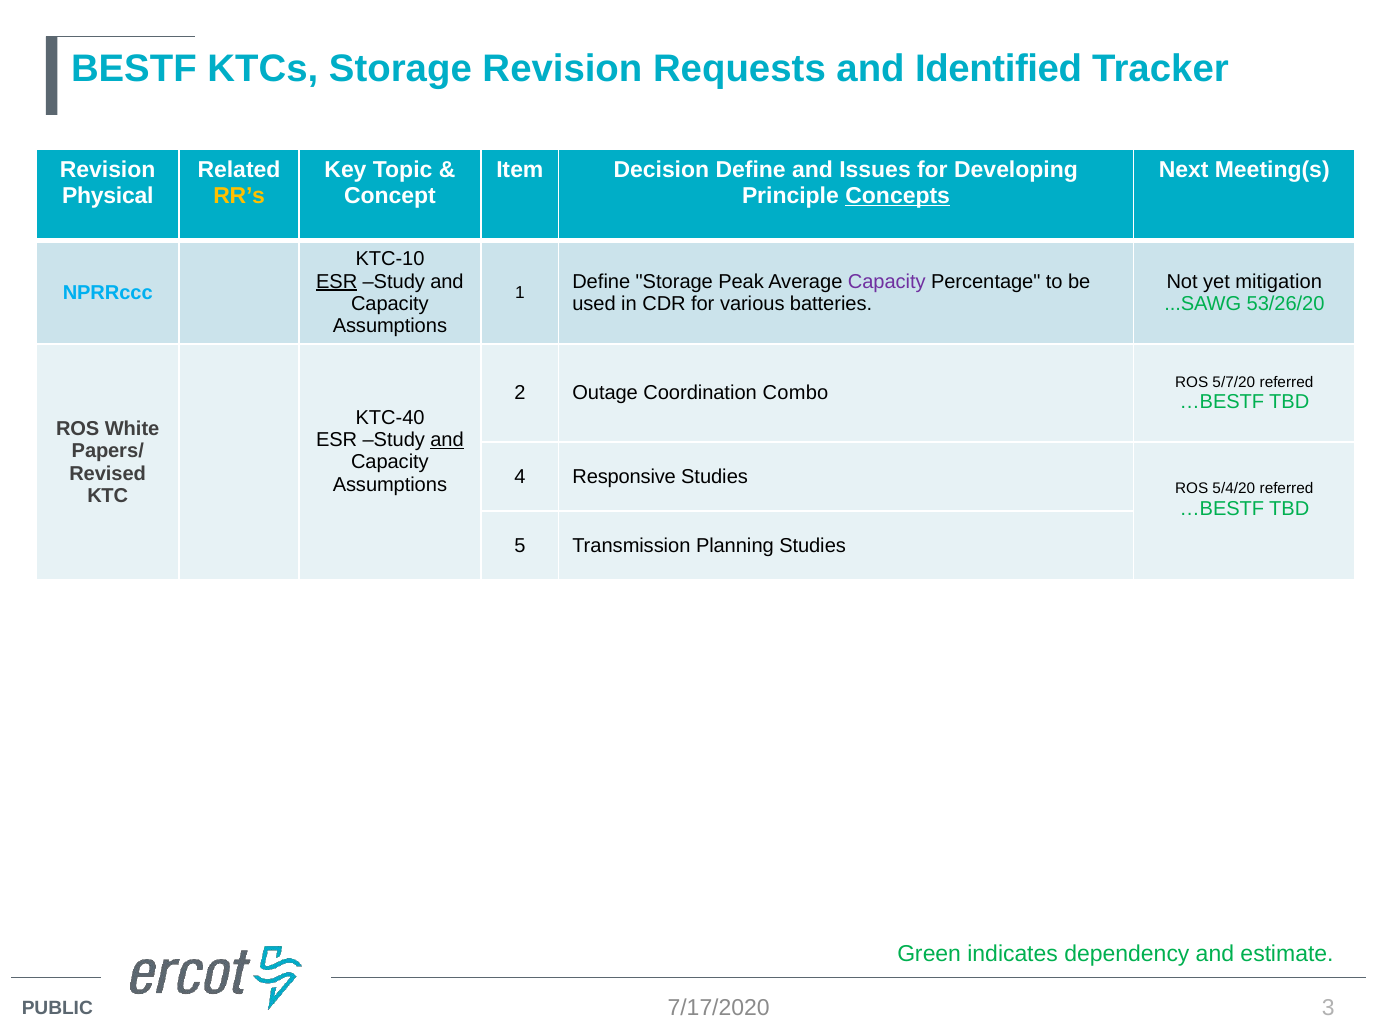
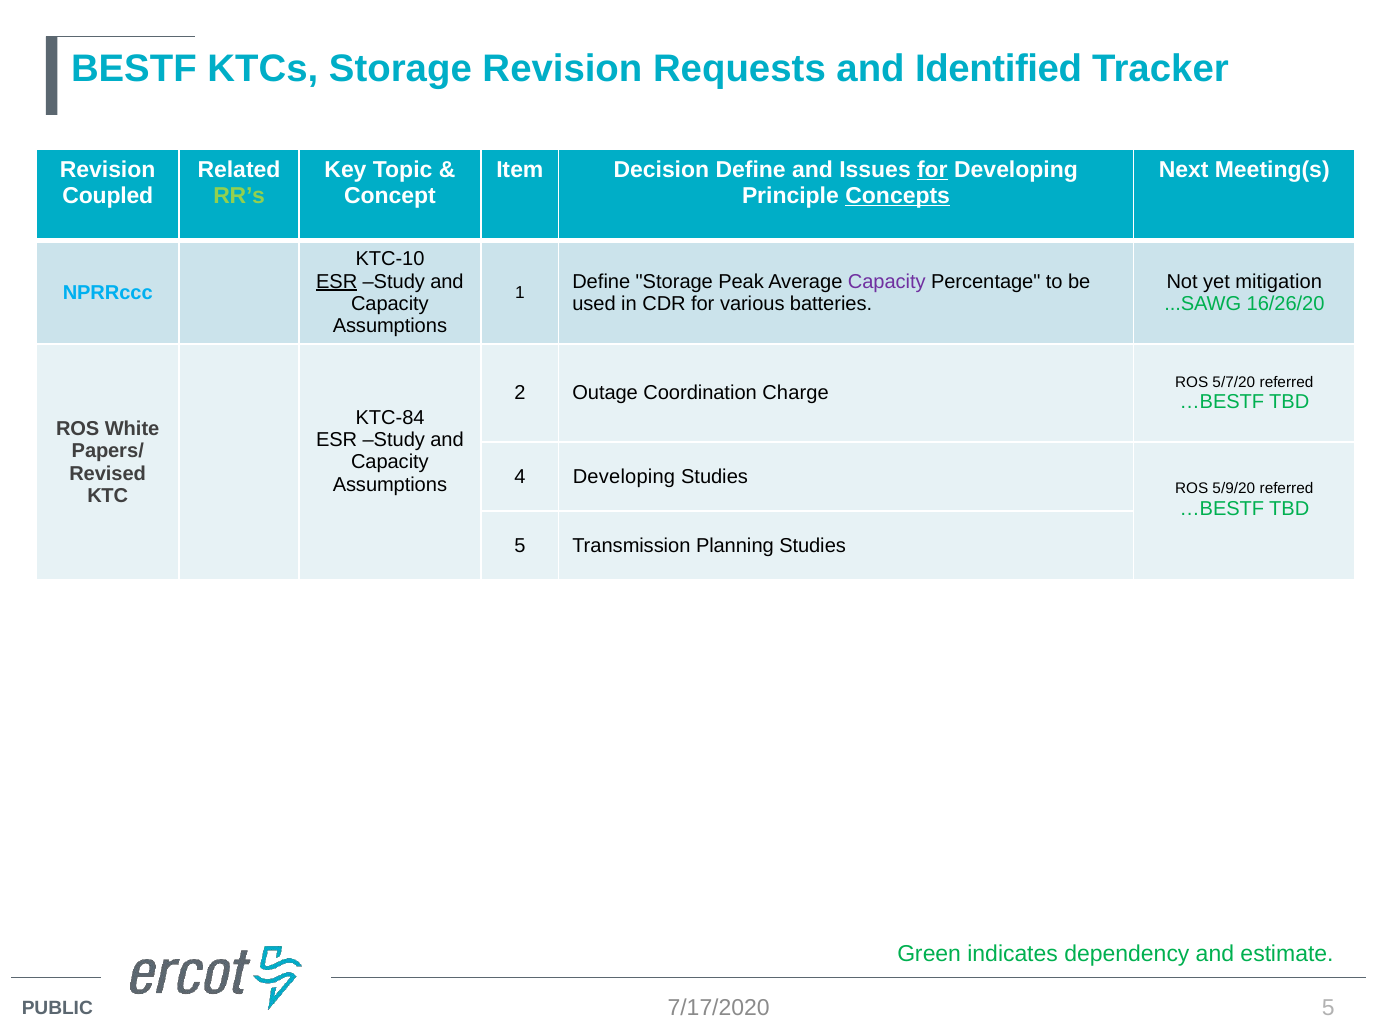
for at (932, 170) underline: none -> present
Physical: Physical -> Coupled
RR’s colour: yellow -> light green
53/26/20: 53/26/20 -> 16/26/20
Combo: Combo -> Charge
KTC-40: KTC-40 -> KTC-84
and at (447, 440) underline: present -> none
4 Responsive: Responsive -> Developing
5/4/20: 5/4/20 -> 5/9/20
3 at (1328, 1008): 3 -> 5
